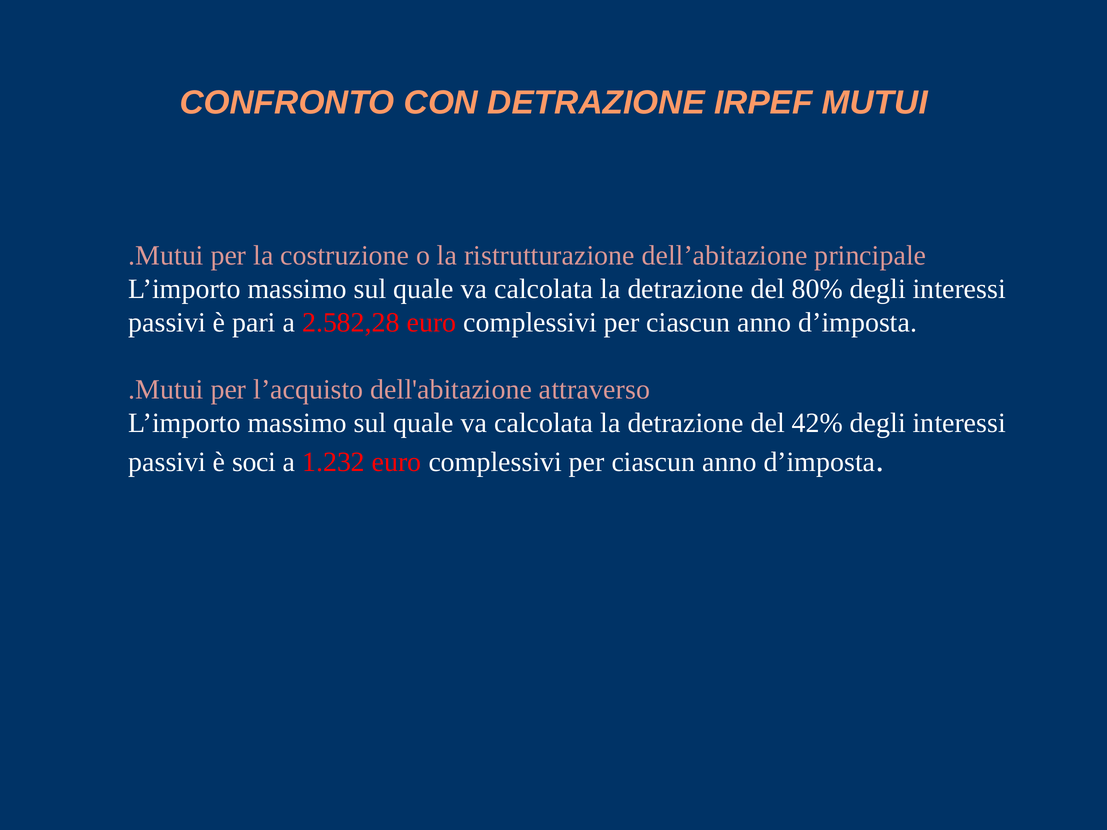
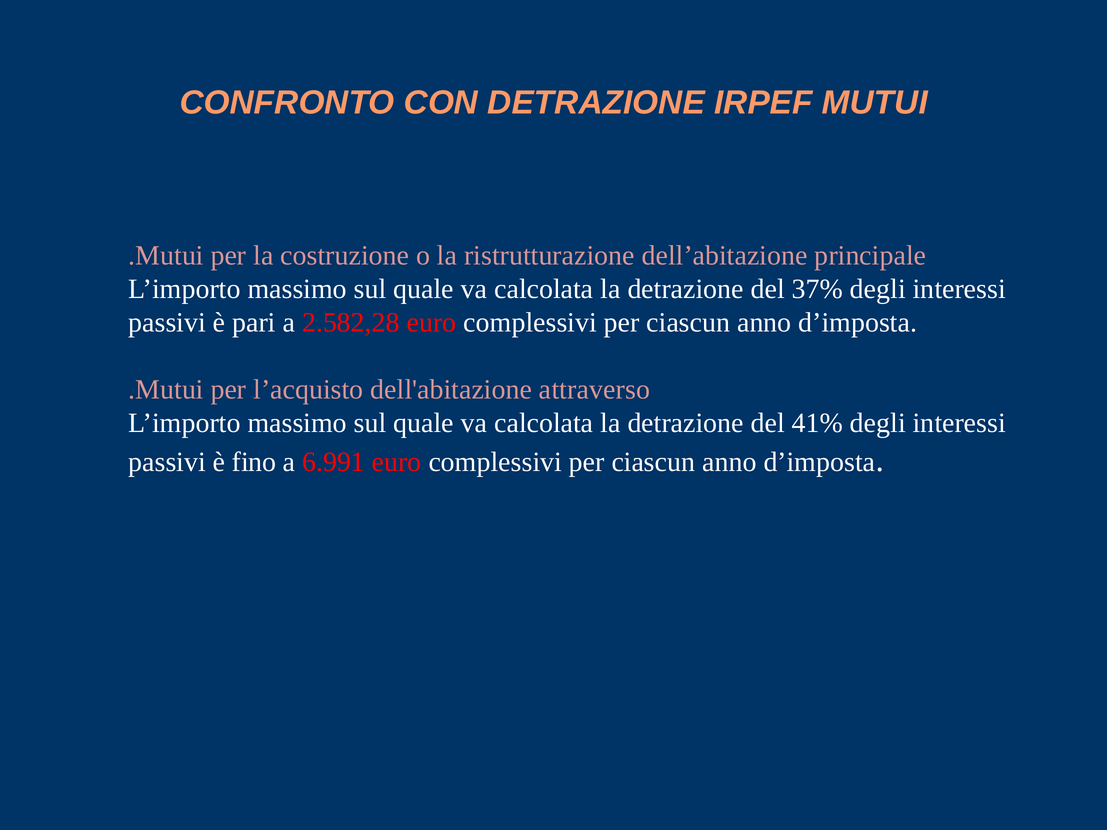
80%: 80% -> 37%
42%: 42% -> 41%
soci: soci -> fino
1.232: 1.232 -> 6.991
